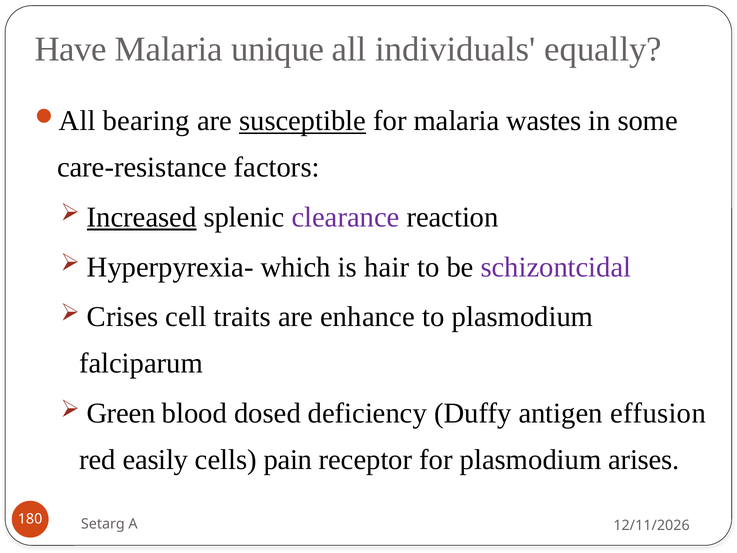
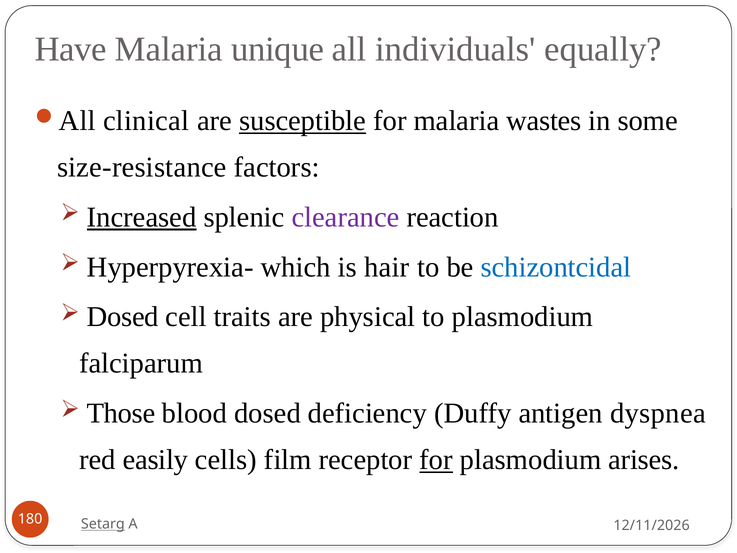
bearing: bearing -> clinical
care-resistance: care-resistance -> size-resistance
schizontcidal colour: purple -> blue
Crises at (123, 317): Crises -> Dosed
enhance: enhance -> physical
Green: Green -> Those
effusion: effusion -> dyspnea
pain: pain -> film
for at (436, 460) underline: none -> present
Setarg underline: none -> present
